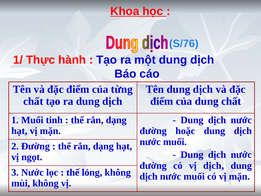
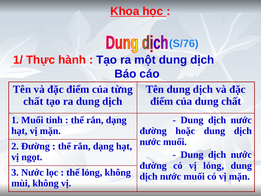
vị dịch: dịch -> lỏng
